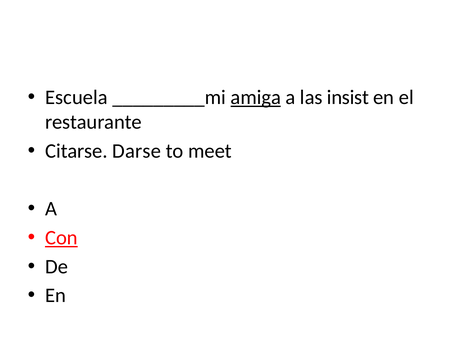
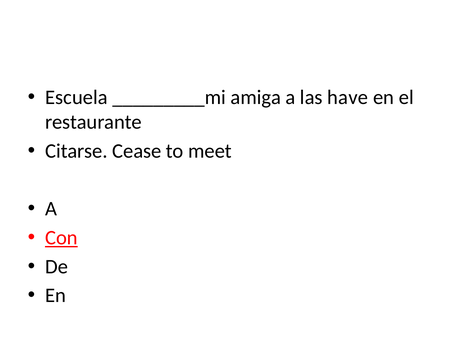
amiga underline: present -> none
insist: insist -> have
Darse: Darse -> Cease
